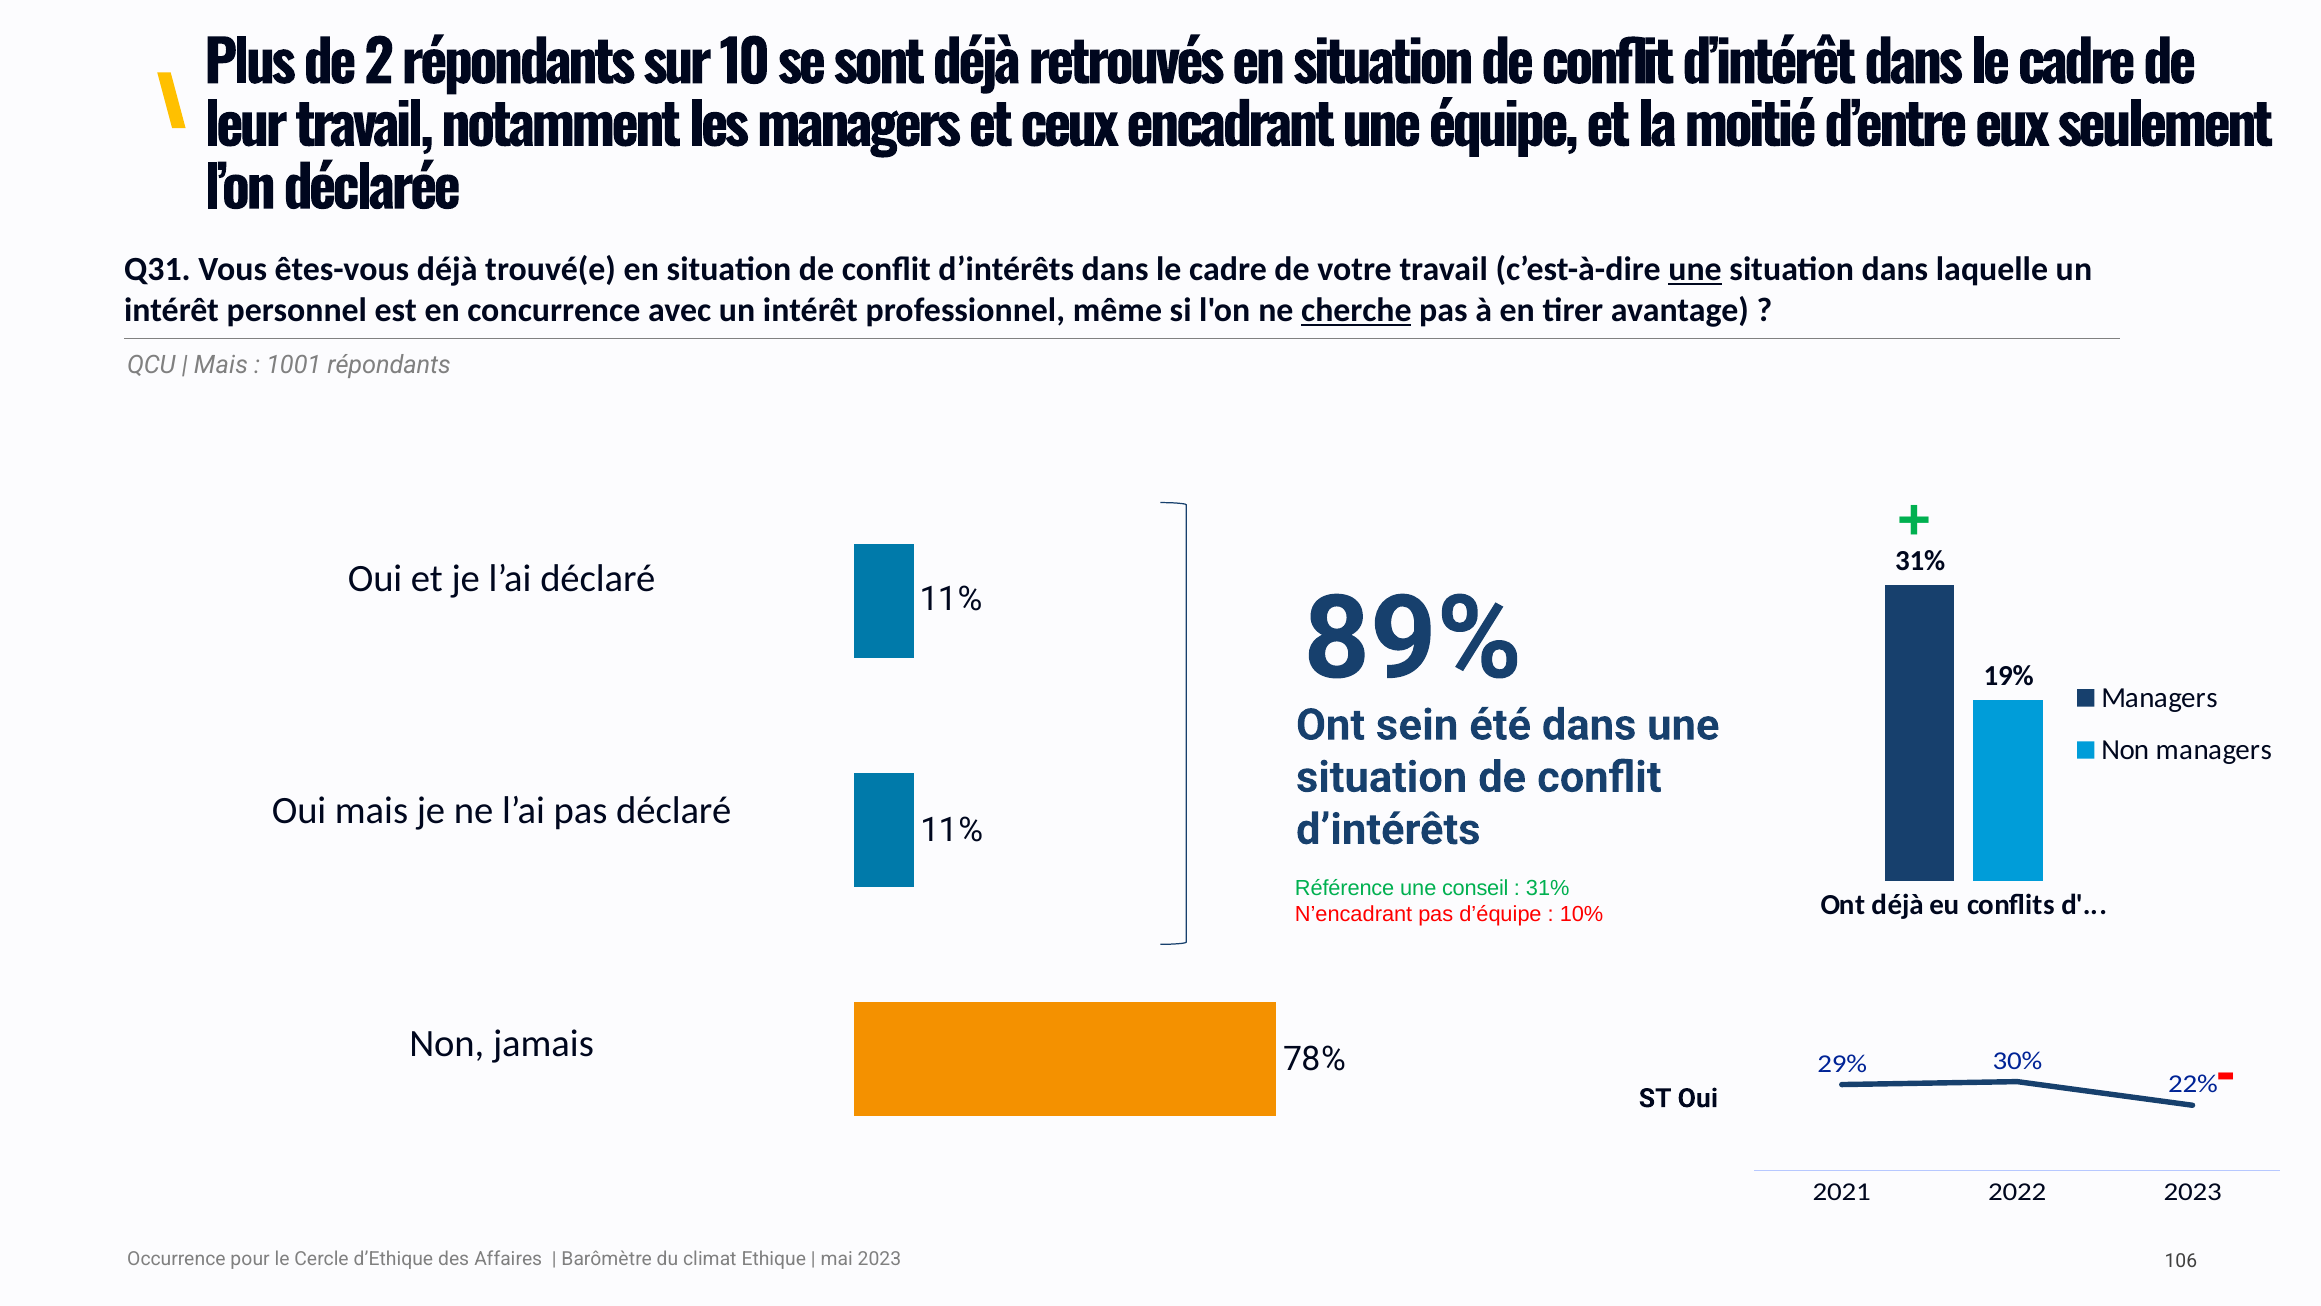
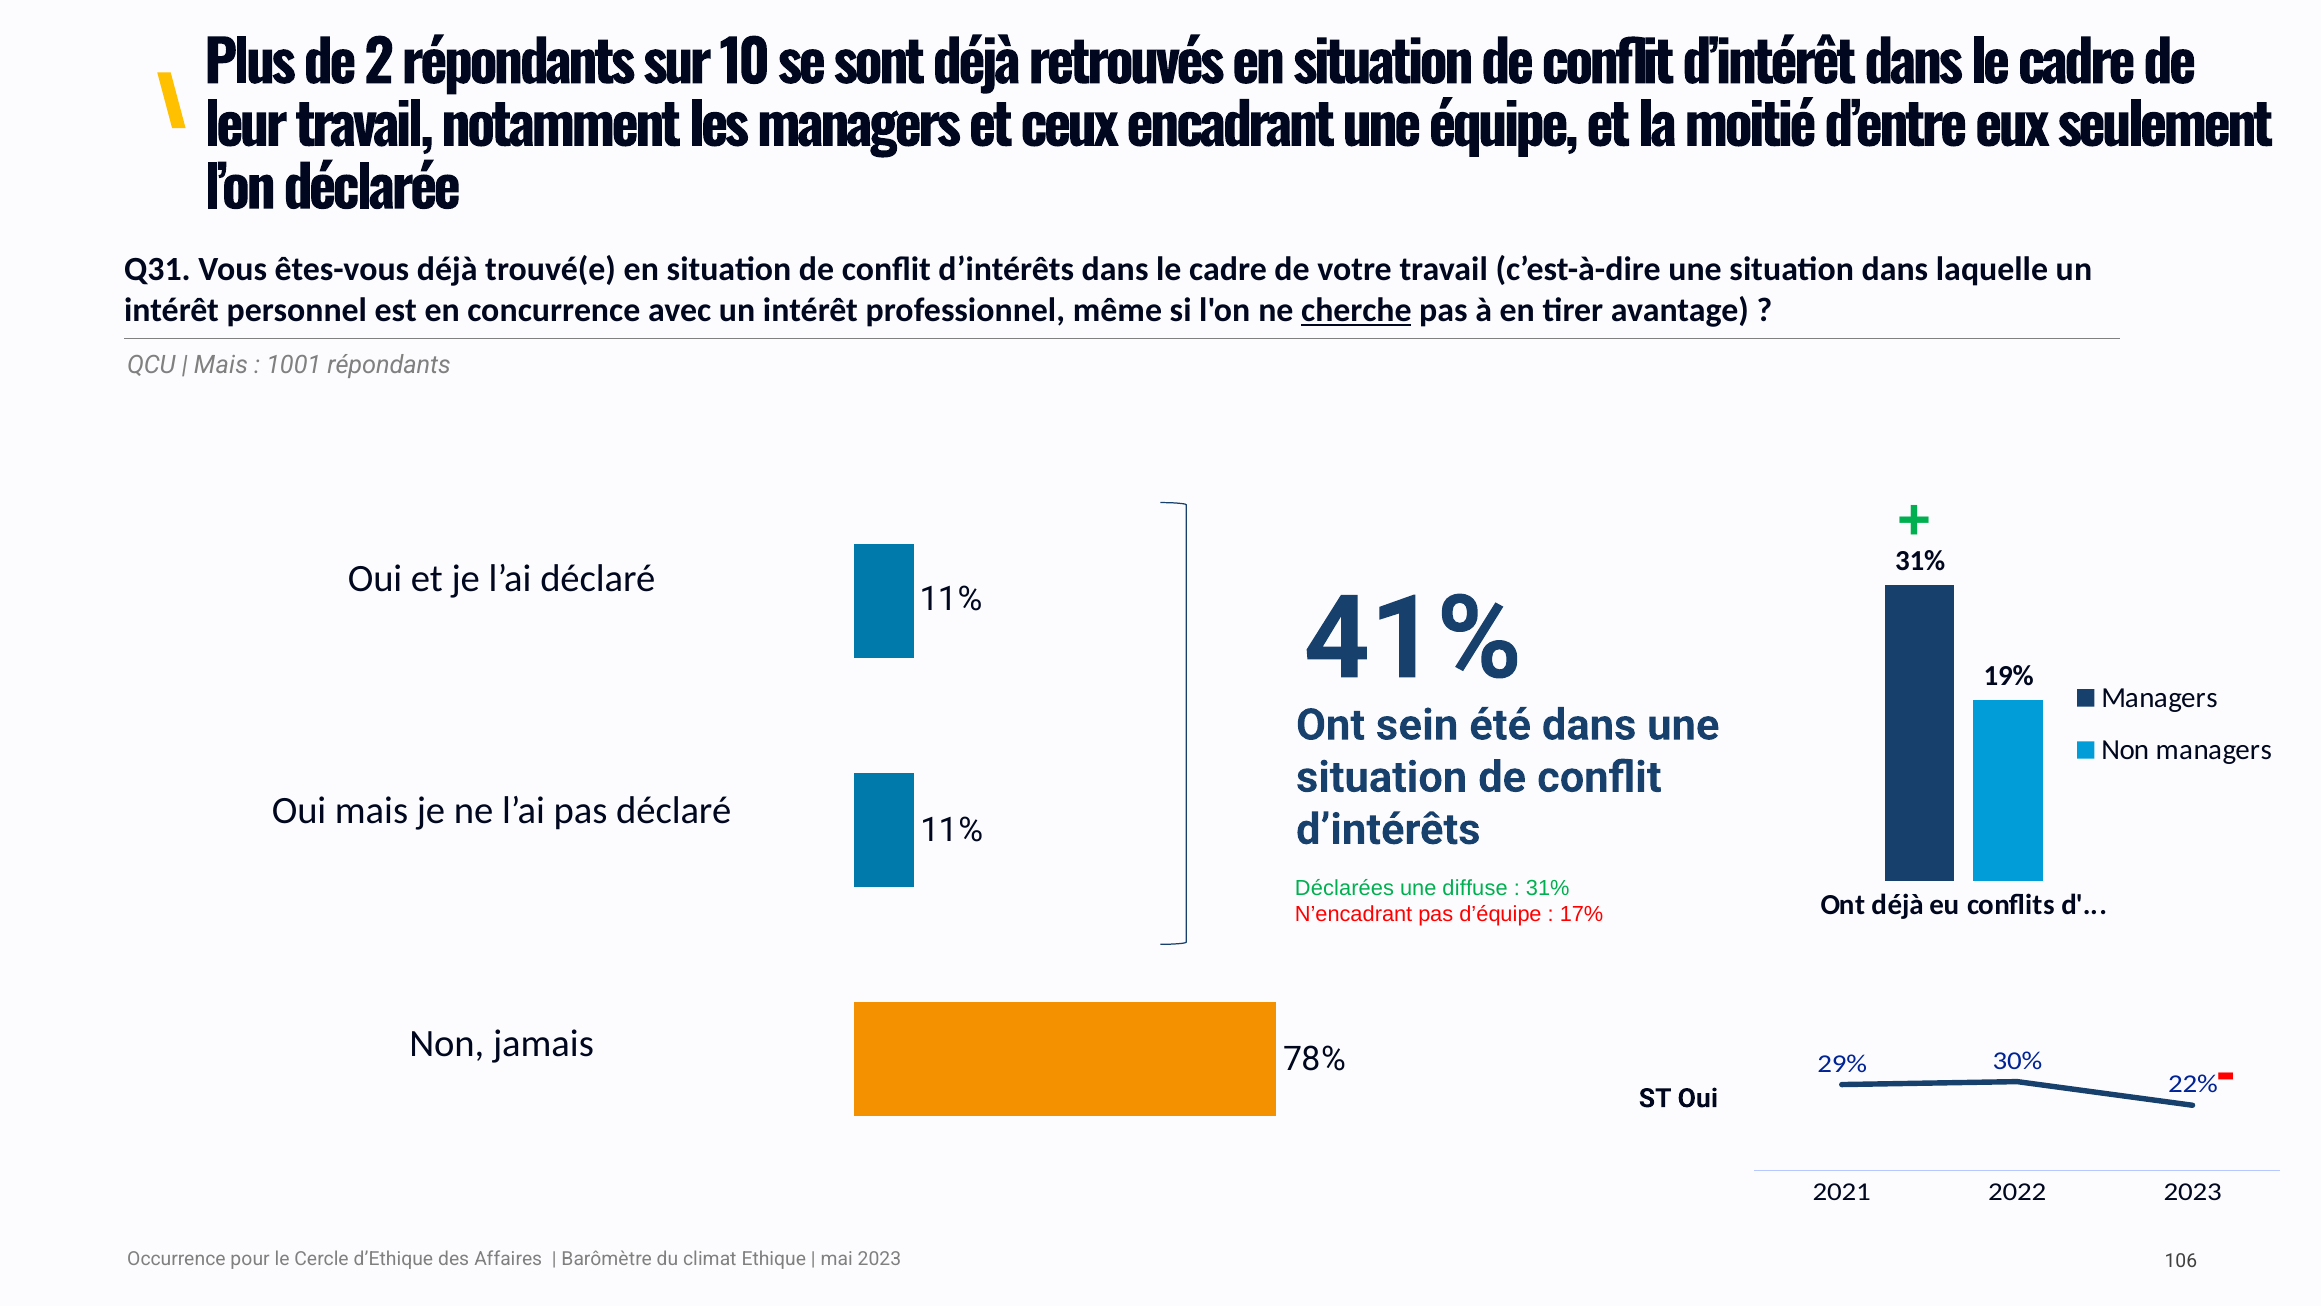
une at (1695, 269) underline: present -> none
89%: 89% -> 41%
Référence: Référence -> Déclarées
conseil: conseil -> diffuse
10%: 10% -> 17%
